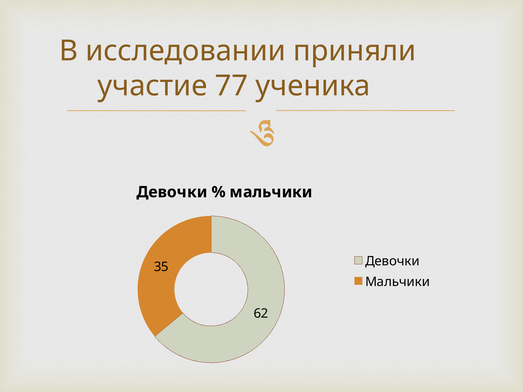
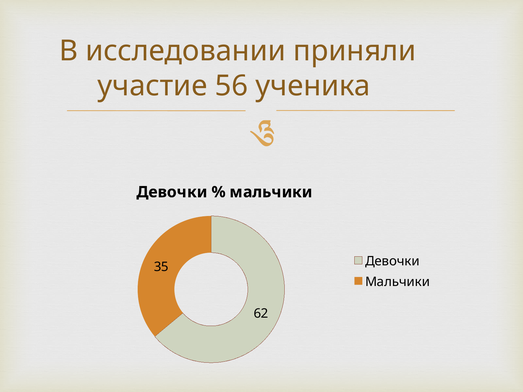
77: 77 -> 56
